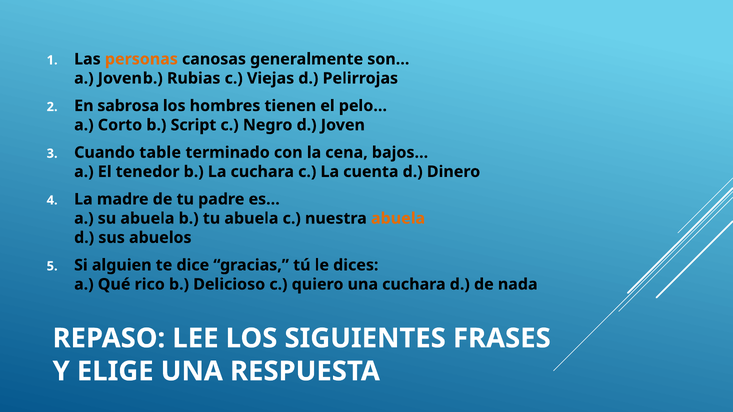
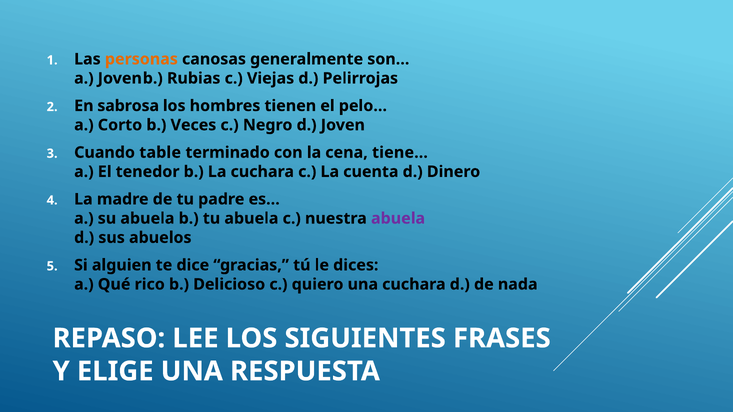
Script: Script -> Veces
bajos…: bajos… -> tiene…
abuela at (398, 219) colour: orange -> purple
